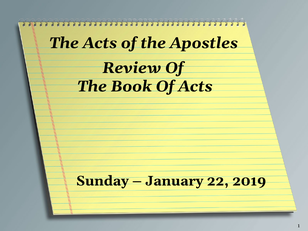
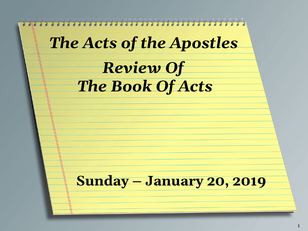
22: 22 -> 20
